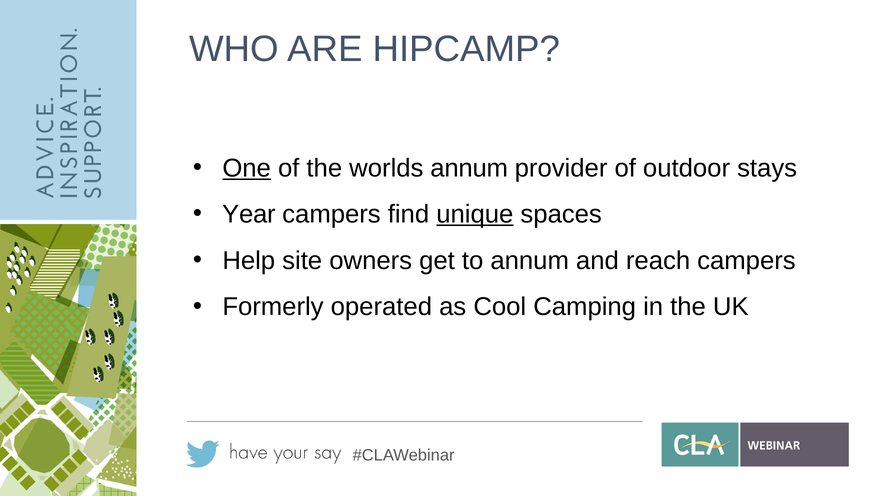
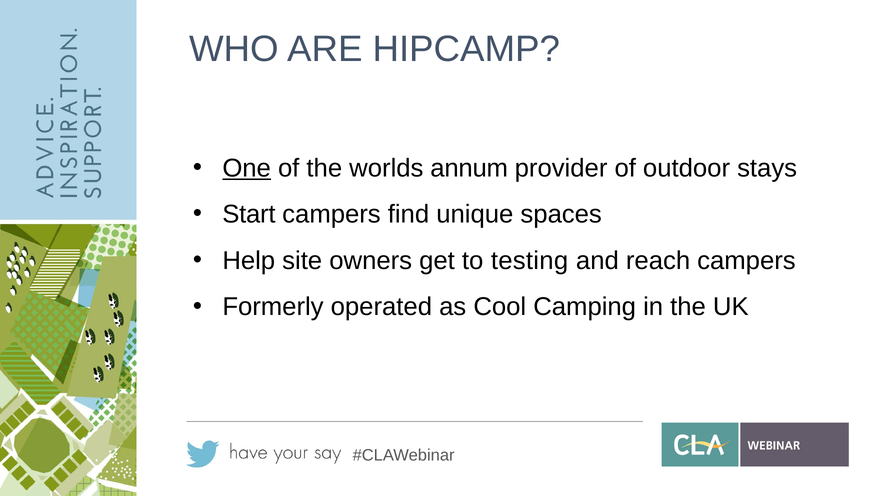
Year: Year -> Start
unique underline: present -> none
to annum: annum -> testing
